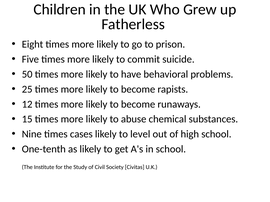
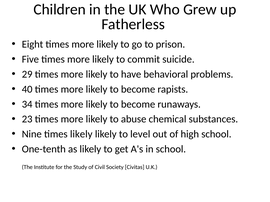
50: 50 -> 29
25: 25 -> 40
12: 12 -> 34
15: 15 -> 23
times cases: cases -> likely
